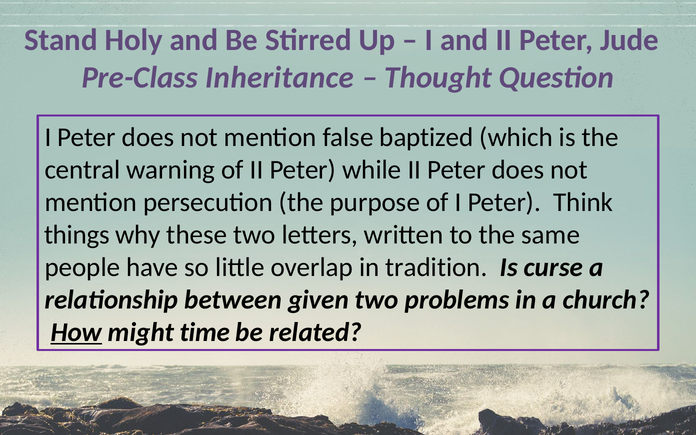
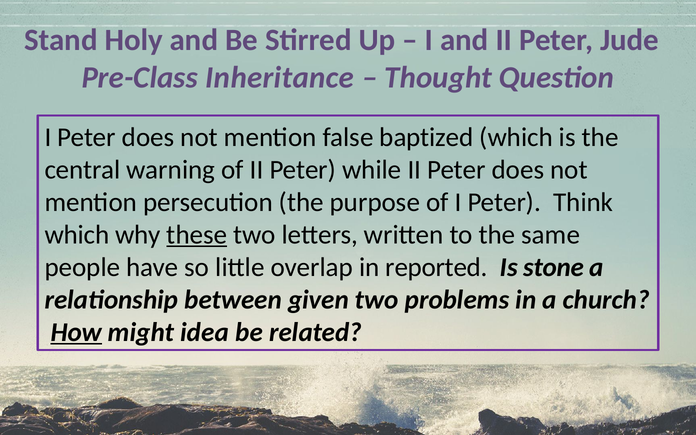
things at (77, 235): things -> which
these underline: none -> present
tradition: tradition -> reported
curse: curse -> stone
time: time -> idea
